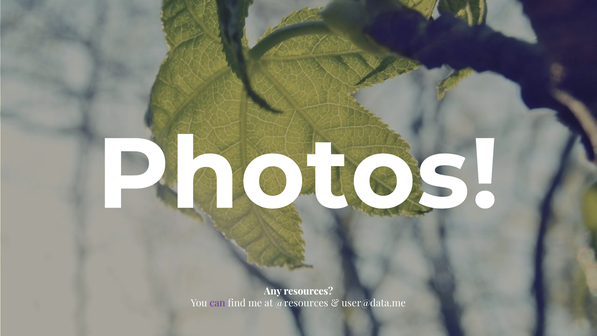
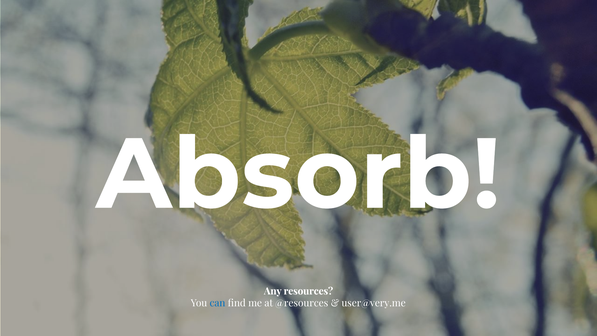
Photos: Photos -> Absorb
can colour: purple -> blue
user@data.me: user@data.me -> user@very.me
